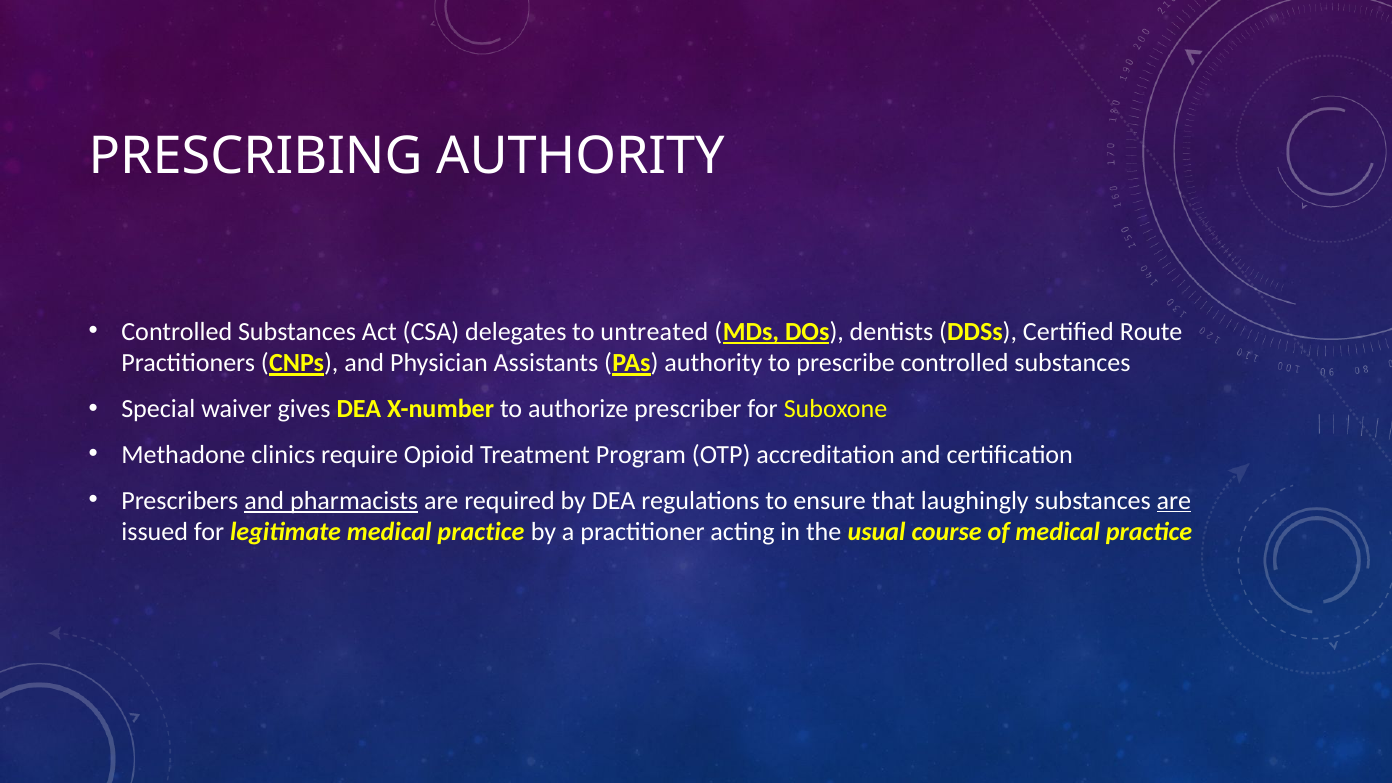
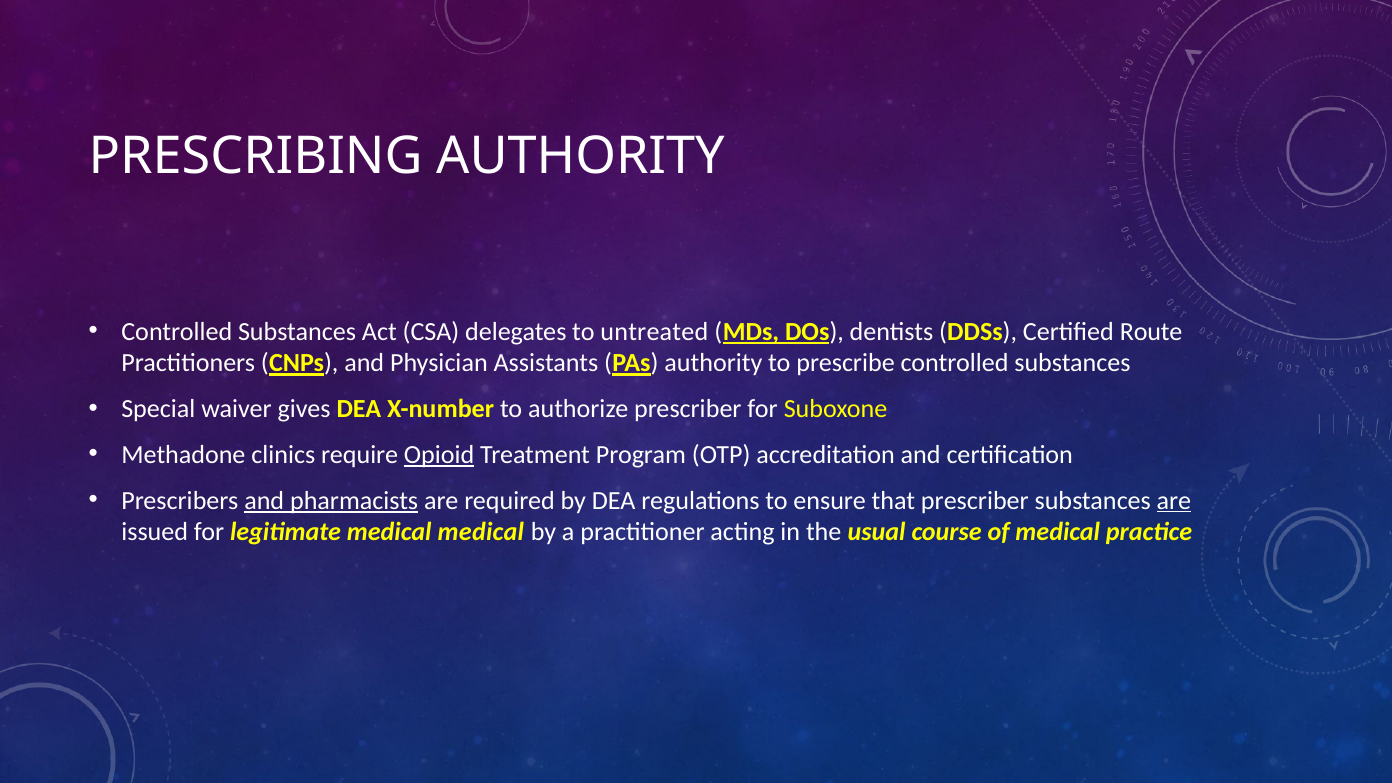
Opioid underline: none -> present
that laughingly: laughingly -> prescriber
legitimate medical practice: practice -> medical
